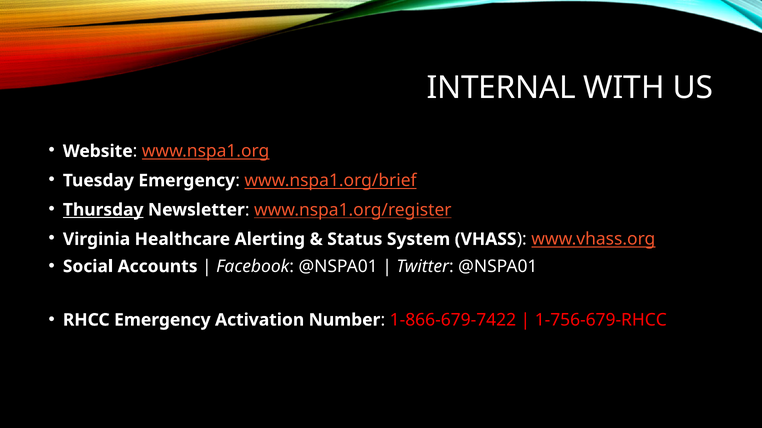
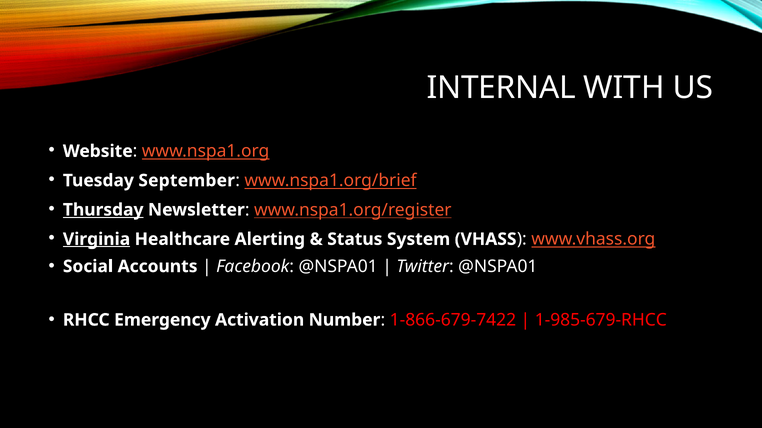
Tuesday Emergency: Emergency -> September
Virginia underline: none -> present
1-756-679-RHCC: 1-756-679-RHCC -> 1-985-679-RHCC
